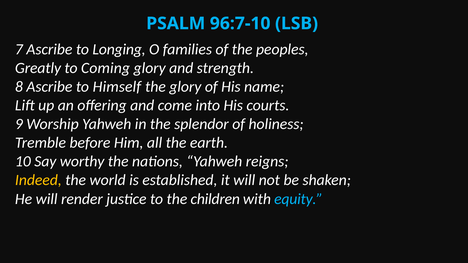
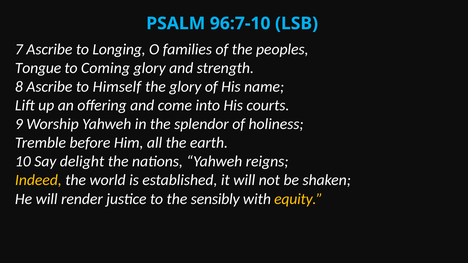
Greatly: Greatly -> Tongue
worthy: worthy -> delight
children: children -> sensibly
equity colour: light blue -> yellow
